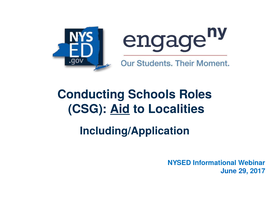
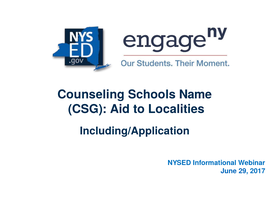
Conducting: Conducting -> Counseling
Roles: Roles -> Name
Aid underline: present -> none
